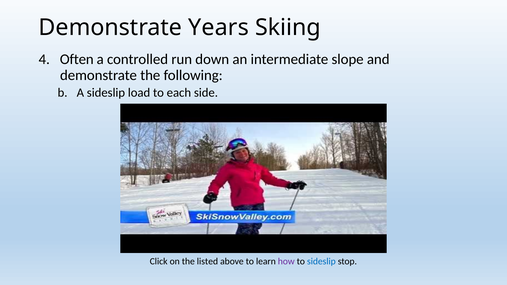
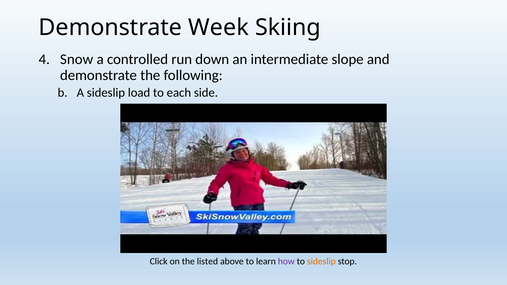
Years: Years -> Week
Often: Often -> Snow
sideslip at (321, 262) colour: blue -> orange
